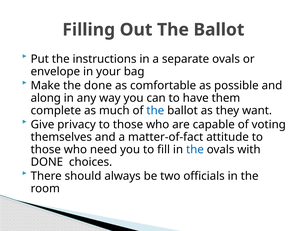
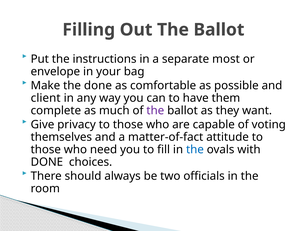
separate ovals: ovals -> most
along: along -> client
the at (155, 110) colour: blue -> purple
